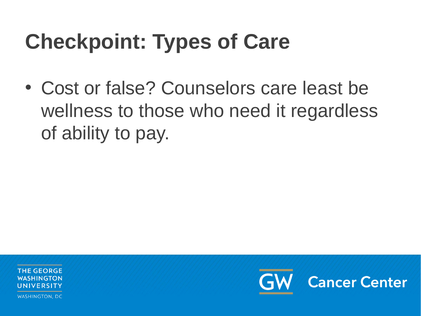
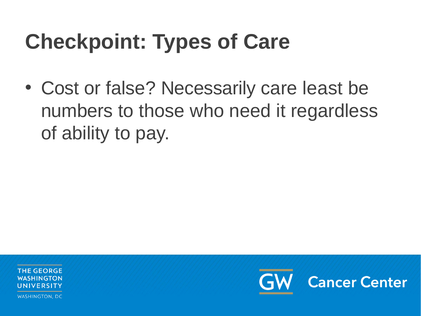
Counselors: Counselors -> Necessarily
wellness: wellness -> numbers
